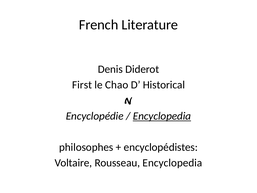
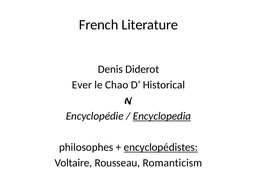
First: First -> Ever
encyclopédistes underline: none -> present
Rousseau Encyclopedia: Encyclopedia -> Romanticism
